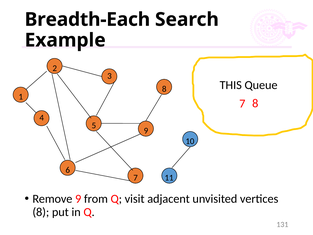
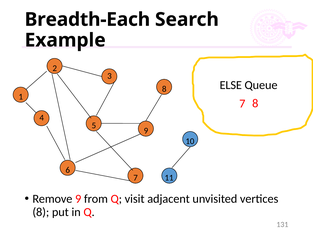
THIS: THIS -> ELSE
